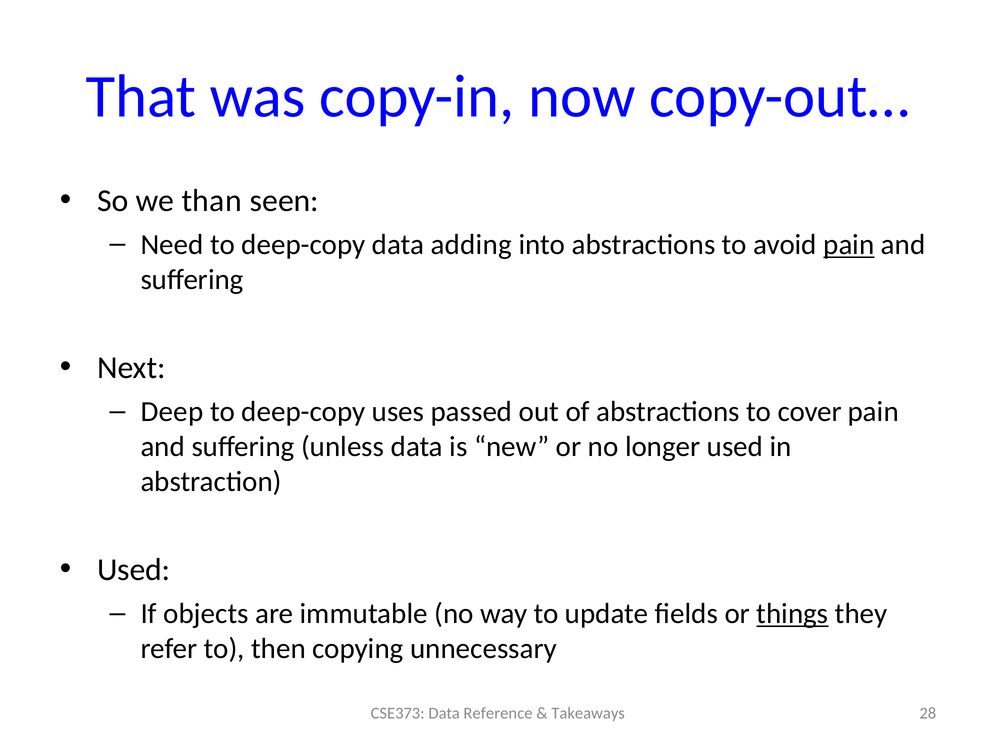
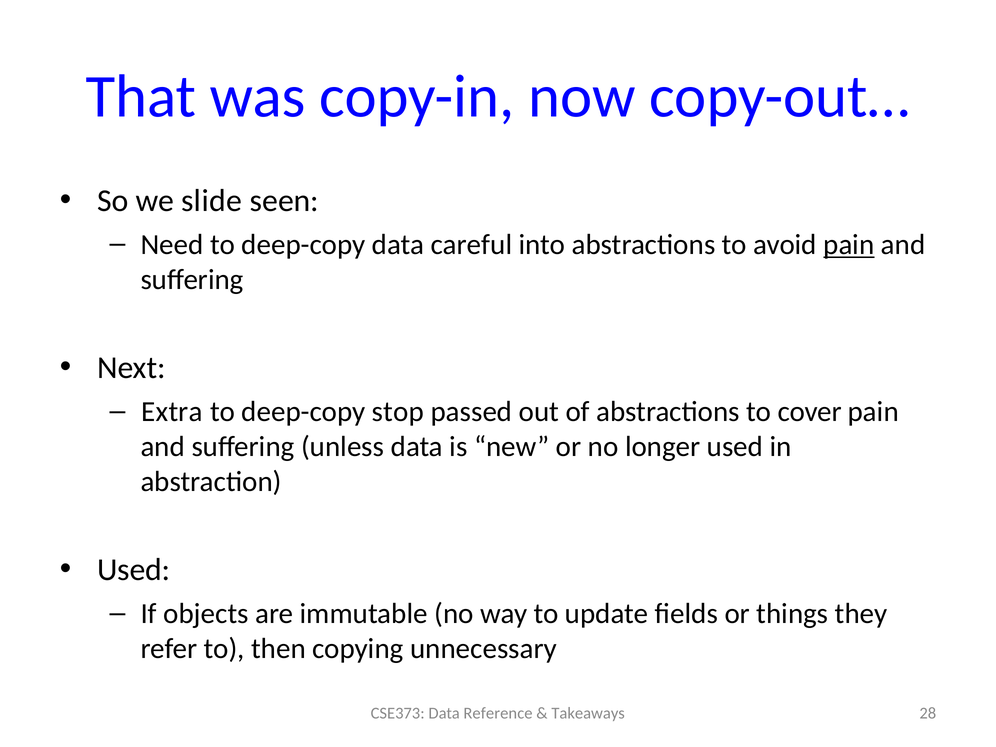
than: than -> slide
adding: adding -> careful
Deep: Deep -> Extra
uses: uses -> stop
things underline: present -> none
